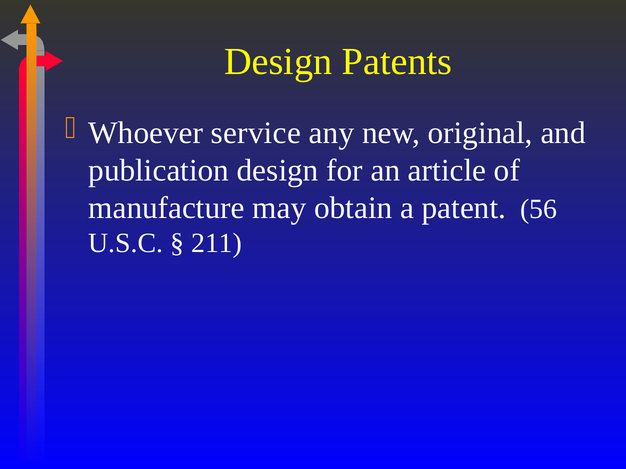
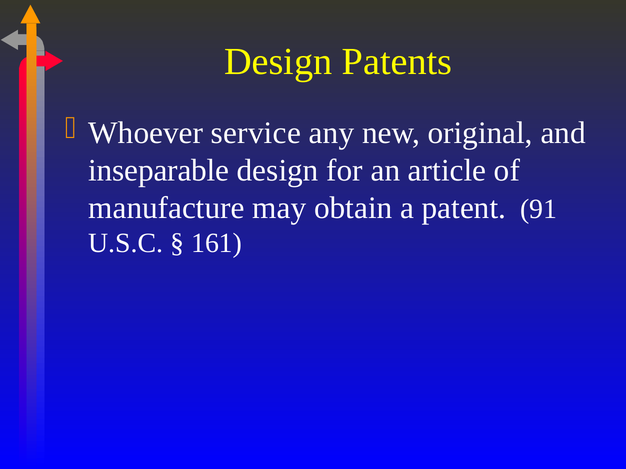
publication: publication -> inseparable
56: 56 -> 91
211: 211 -> 161
